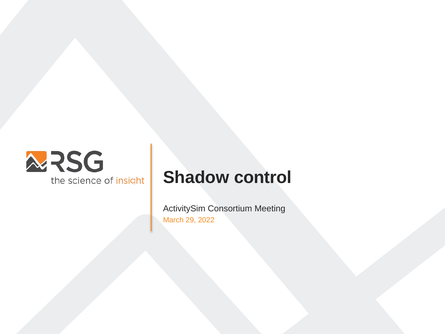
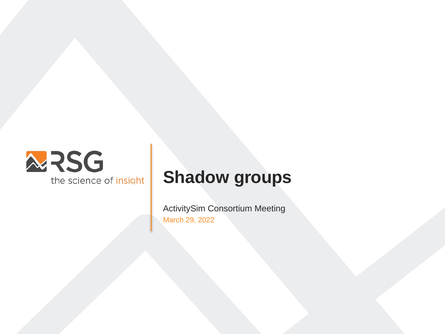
control: control -> groups
